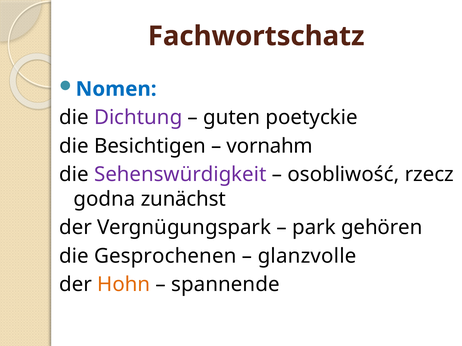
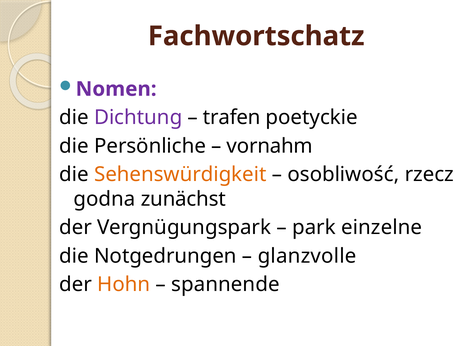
Nomen colour: blue -> purple
guten: guten -> trafen
Besichtigen: Besichtigen -> Persönliche
Sehenswürdigkeit colour: purple -> orange
gehören: gehören -> einzelne
Gesprochenen: Gesprochenen -> Notgedrungen
